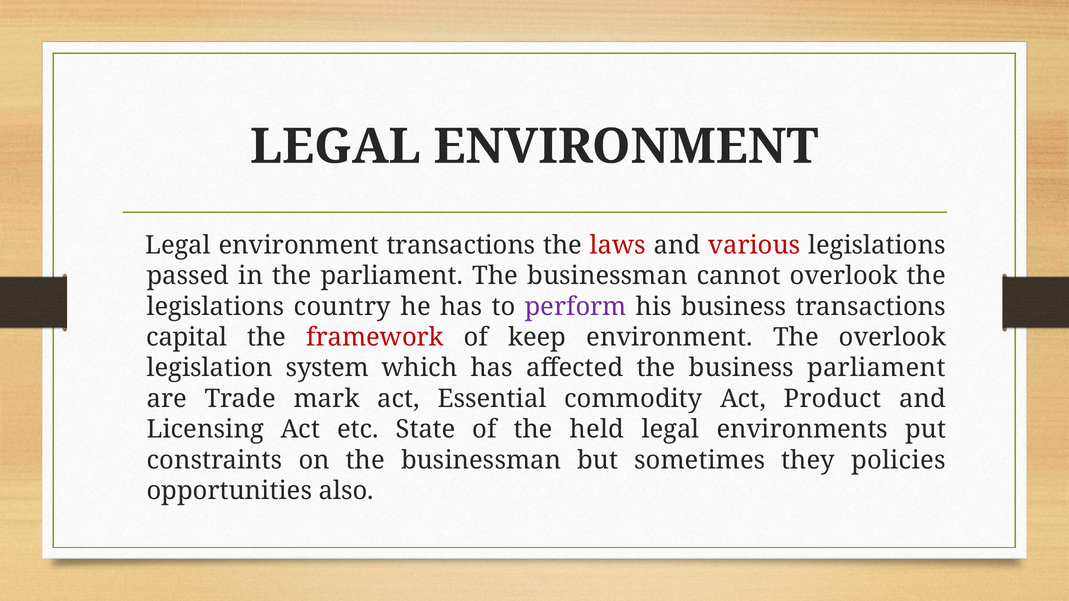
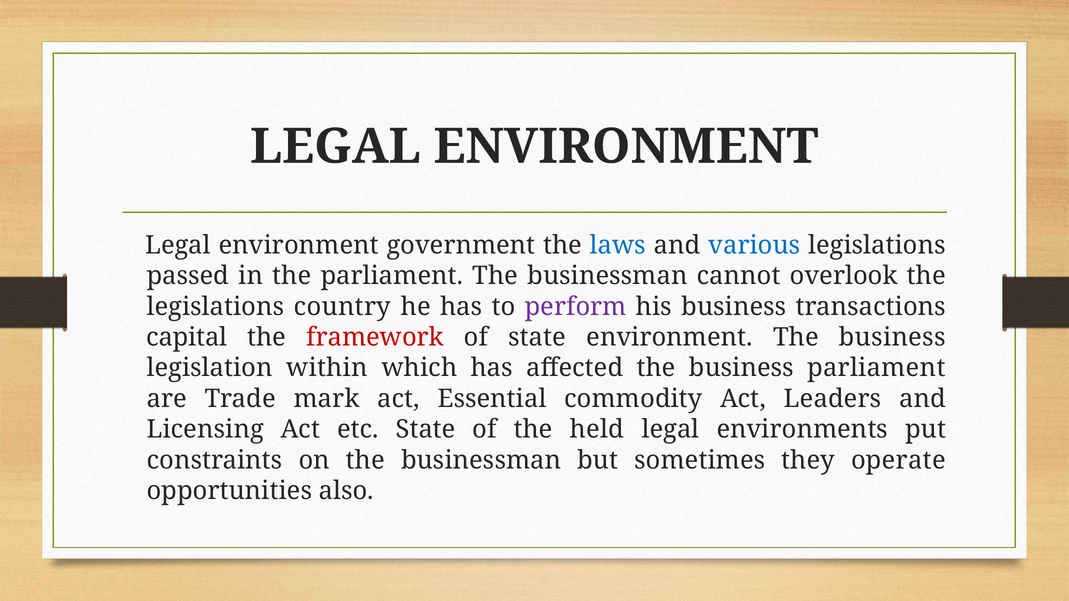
environment transactions: transactions -> government
laws colour: red -> blue
various colour: red -> blue
of keep: keep -> state
environment The overlook: overlook -> business
system: system -> within
Product: Product -> Leaders
policies: policies -> operate
